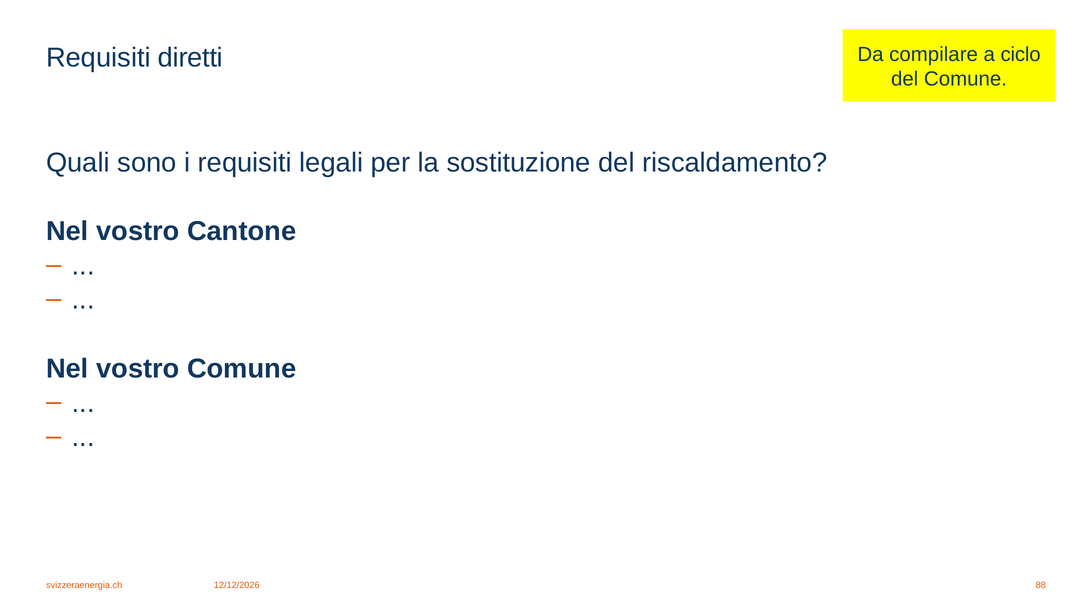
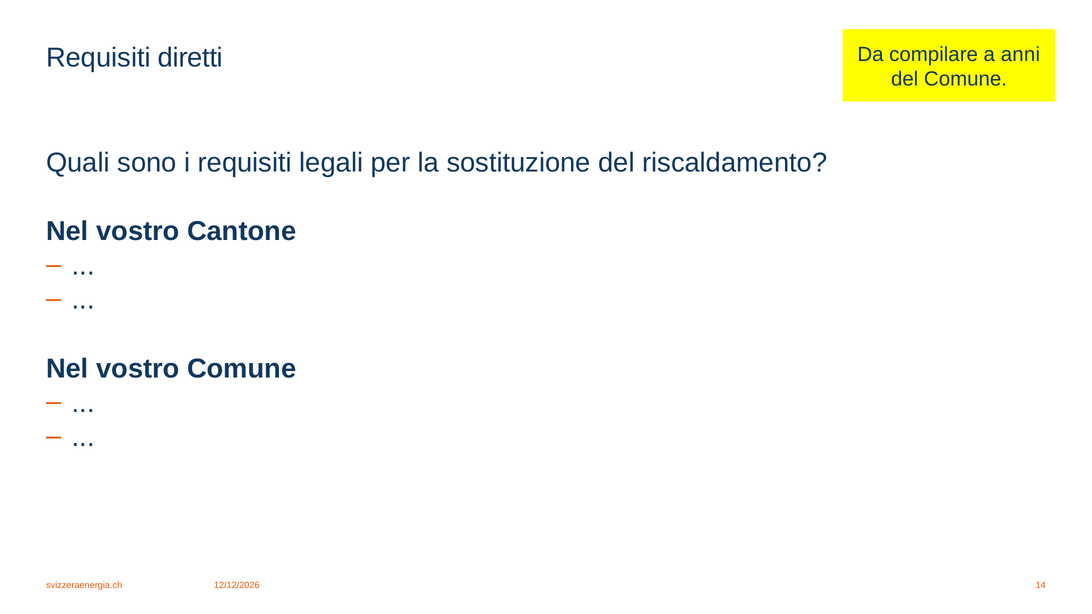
ciclo: ciclo -> anni
88: 88 -> 14
